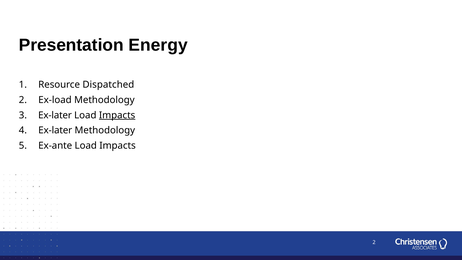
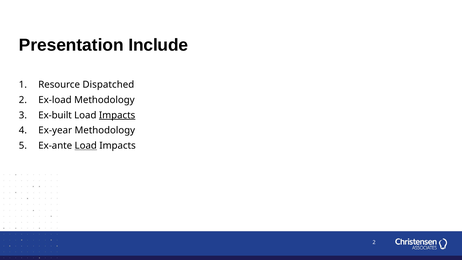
Energy: Energy -> Include
Ex-later at (55, 115): Ex-later -> Ex-built
Ex-later at (55, 130): Ex-later -> Ex-year
Load at (86, 146) underline: none -> present
